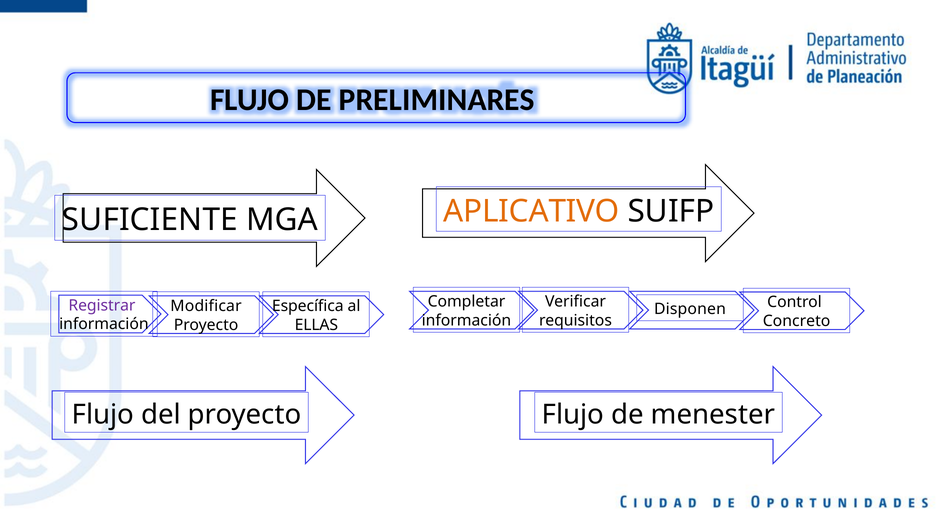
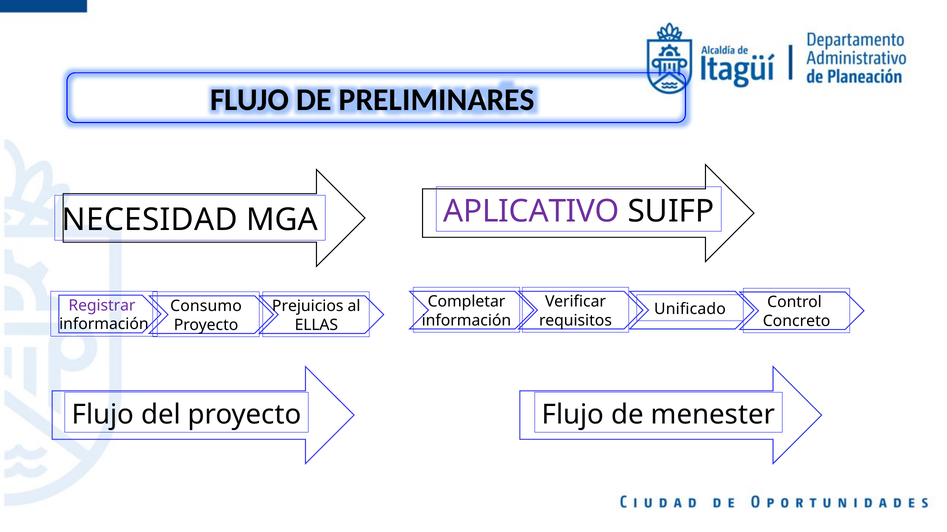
SUFICIENTE: SUFICIENTE -> NECESIDAD
APLICATIVO colour: orange -> purple
Modificar: Modificar -> Consumo
Específica: Específica -> Prejuicios
Disponen: Disponen -> Unificado
